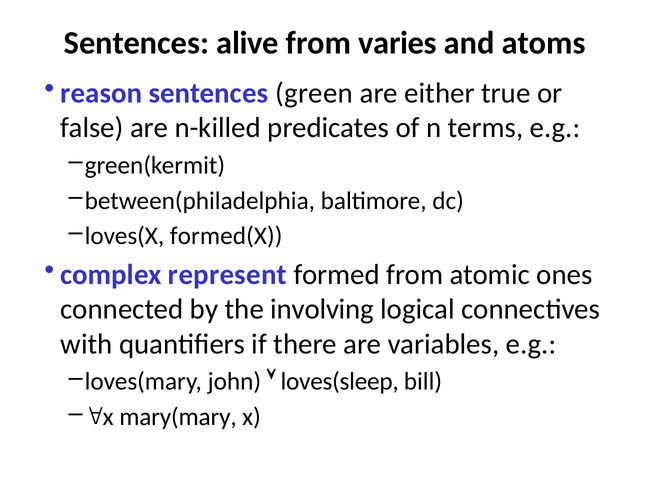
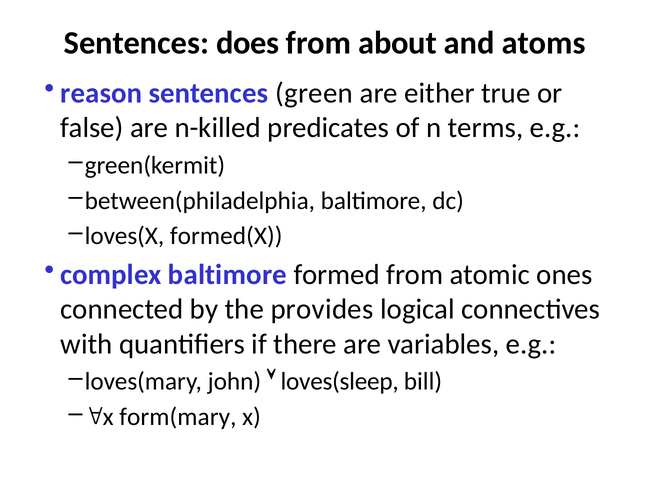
alive: alive -> does
varies: varies -> about
complex represent: represent -> baltimore
involving: involving -> provides
mary(mary: mary(mary -> form(mary
